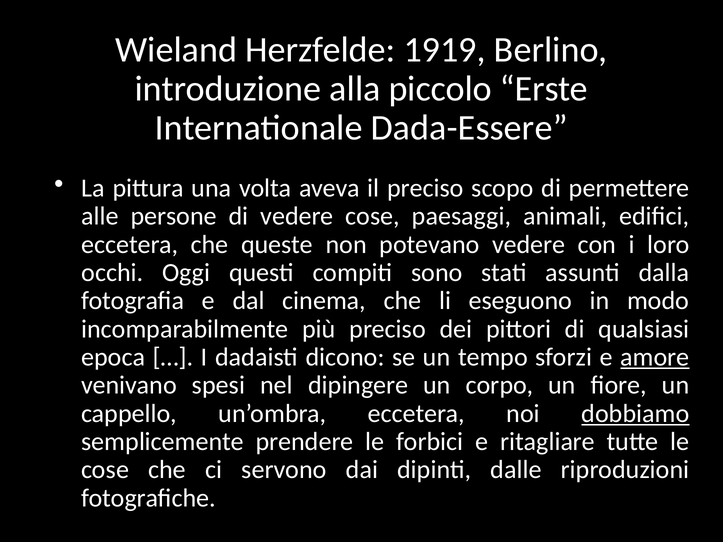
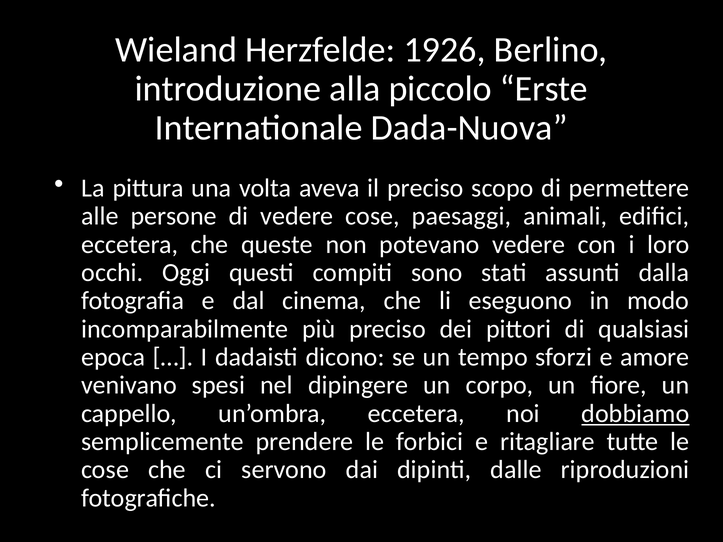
1919: 1919 -> 1926
Dada-Essere: Dada-Essere -> Dada-Nuova
amore underline: present -> none
